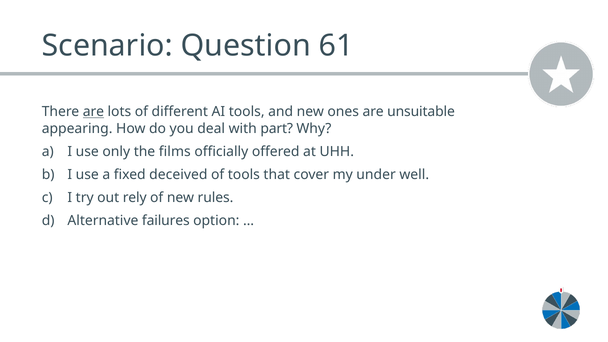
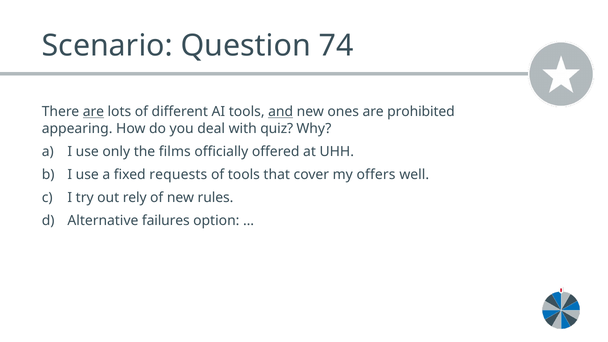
61: 61 -> 74
and underline: none -> present
unsuitable: unsuitable -> prohibited
part: part -> quiz
deceived: deceived -> requests
under: under -> offers
